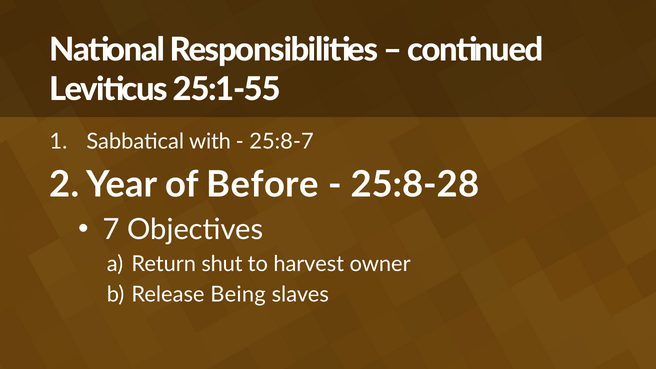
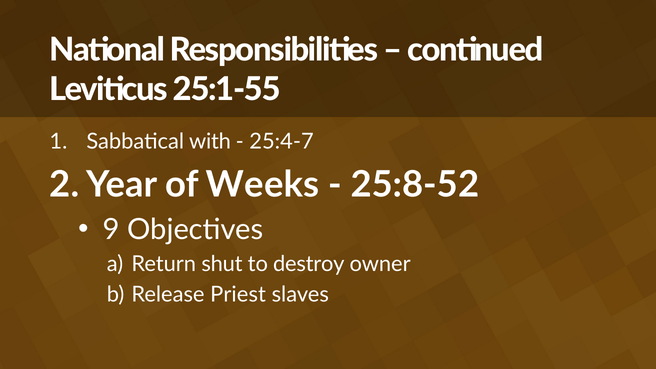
25:8-7: 25:8-7 -> 25:4-7
Before: Before -> Weeks
25:8-28: 25:8-28 -> 25:8-52
7: 7 -> 9
harvest: harvest -> destroy
Being: Being -> Priest
